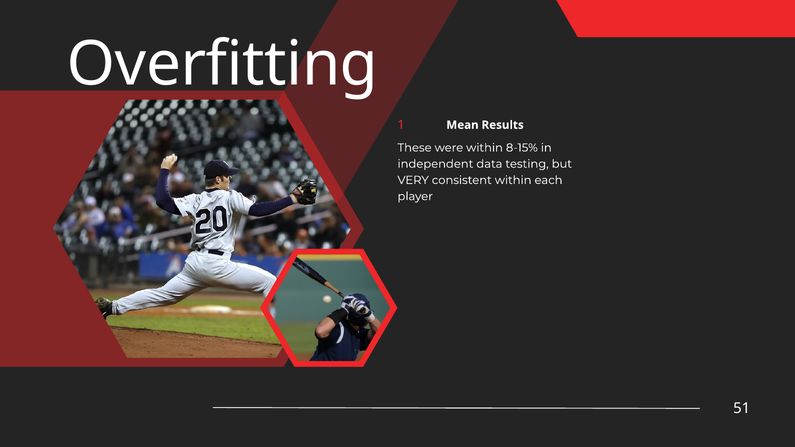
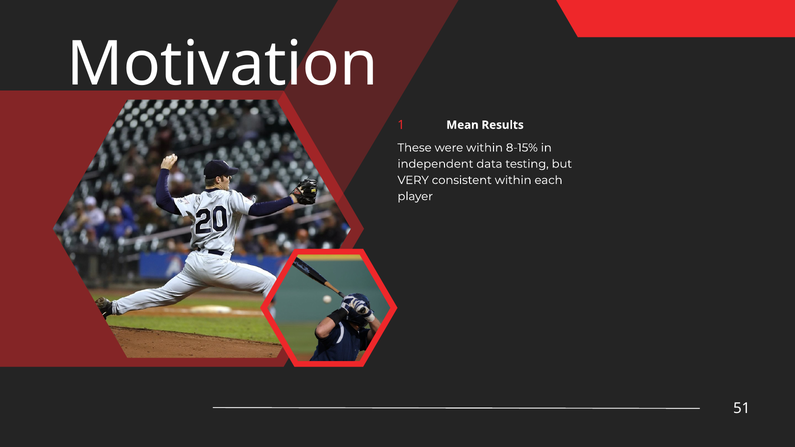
Overfitting: Overfitting -> Motivation
